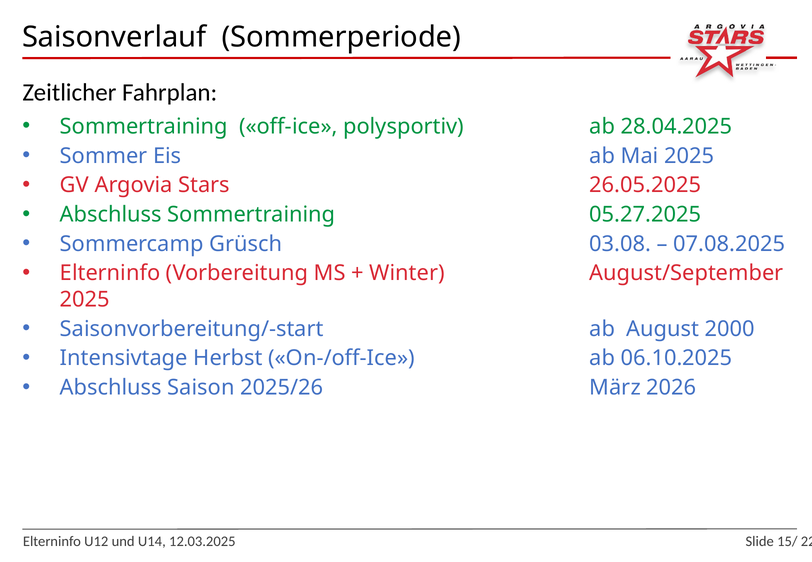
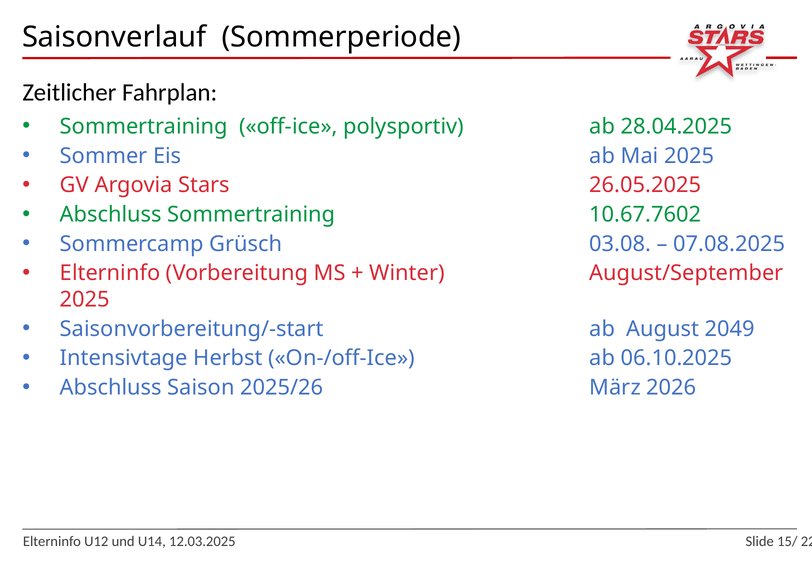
05.27.2025: 05.27.2025 -> 10.67.7602
2000: 2000 -> 2049
